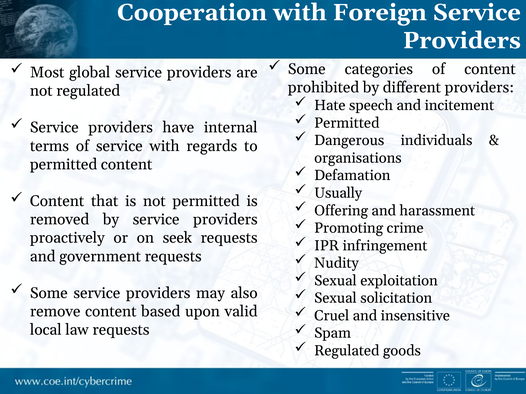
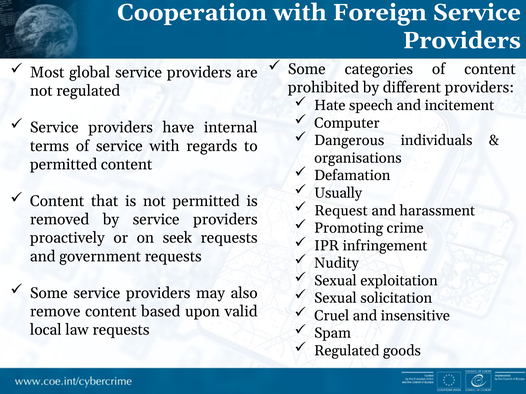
Permitted at (347, 123): Permitted -> Computer
Offering: Offering -> Request
